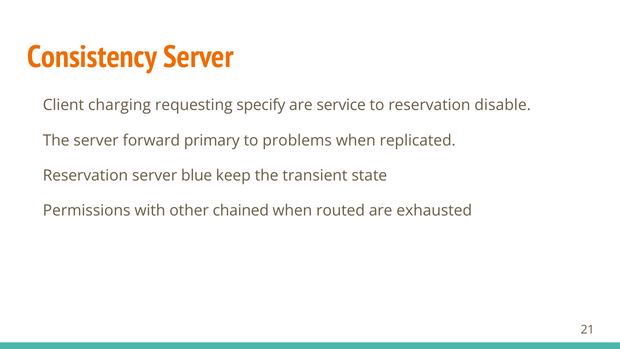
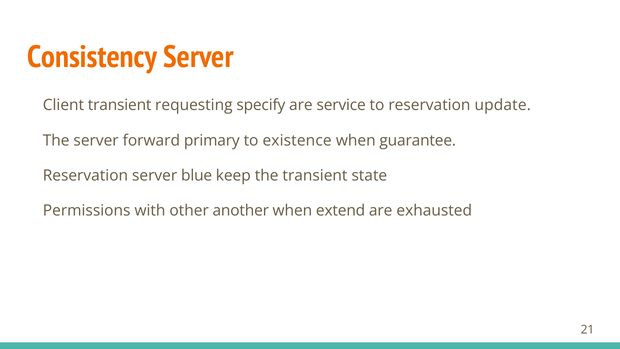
Client charging: charging -> transient
disable: disable -> update
problems: problems -> existence
replicated: replicated -> guarantee
chained: chained -> another
routed: routed -> extend
